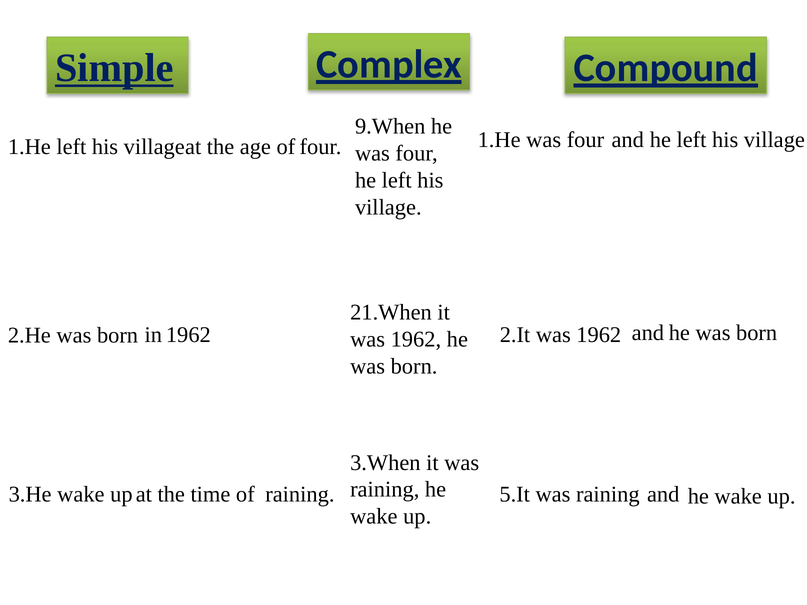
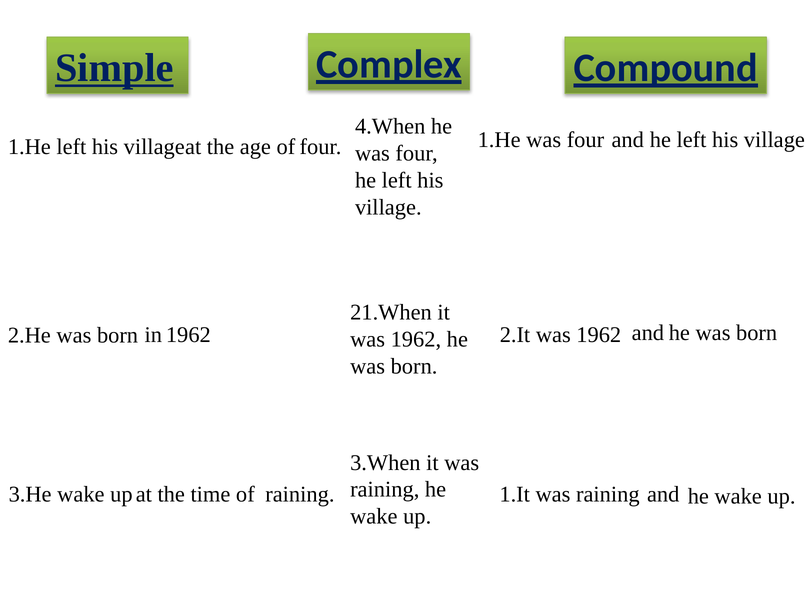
9.When: 9.When -> 4.When
5.It: 5.It -> 1.It
